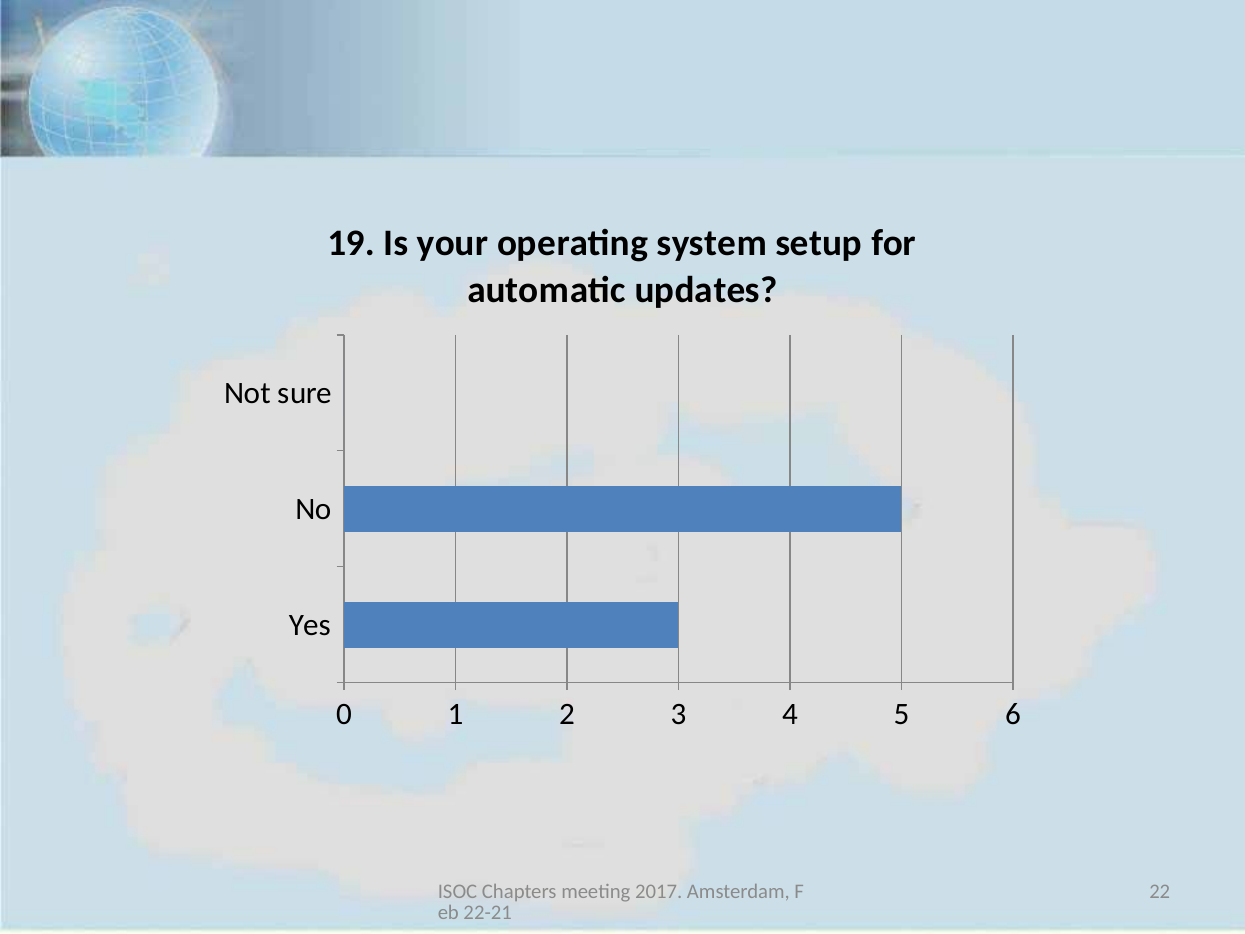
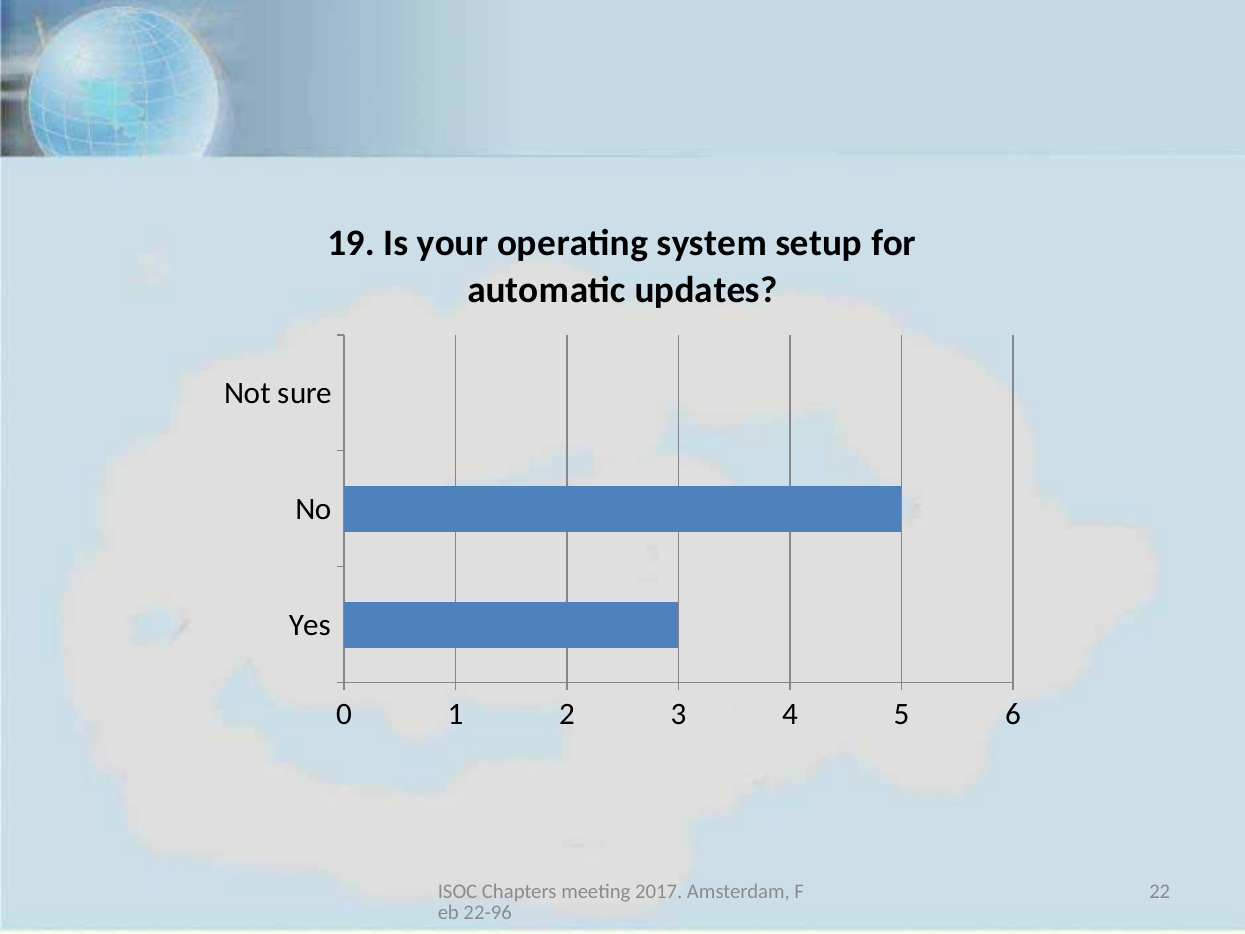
22-21: 22-21 -> 22-96
